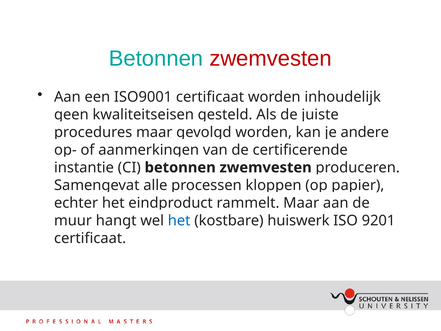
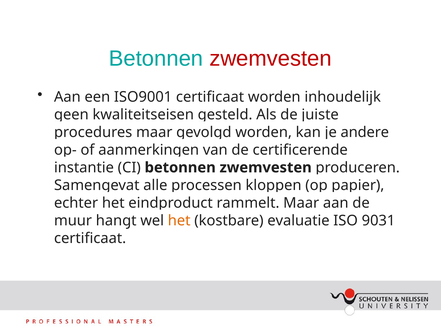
het at (179, 220) colour: blue -> orange
huiswerk: huiswerk -> evaluatie
9201: 9201 -> 9031
